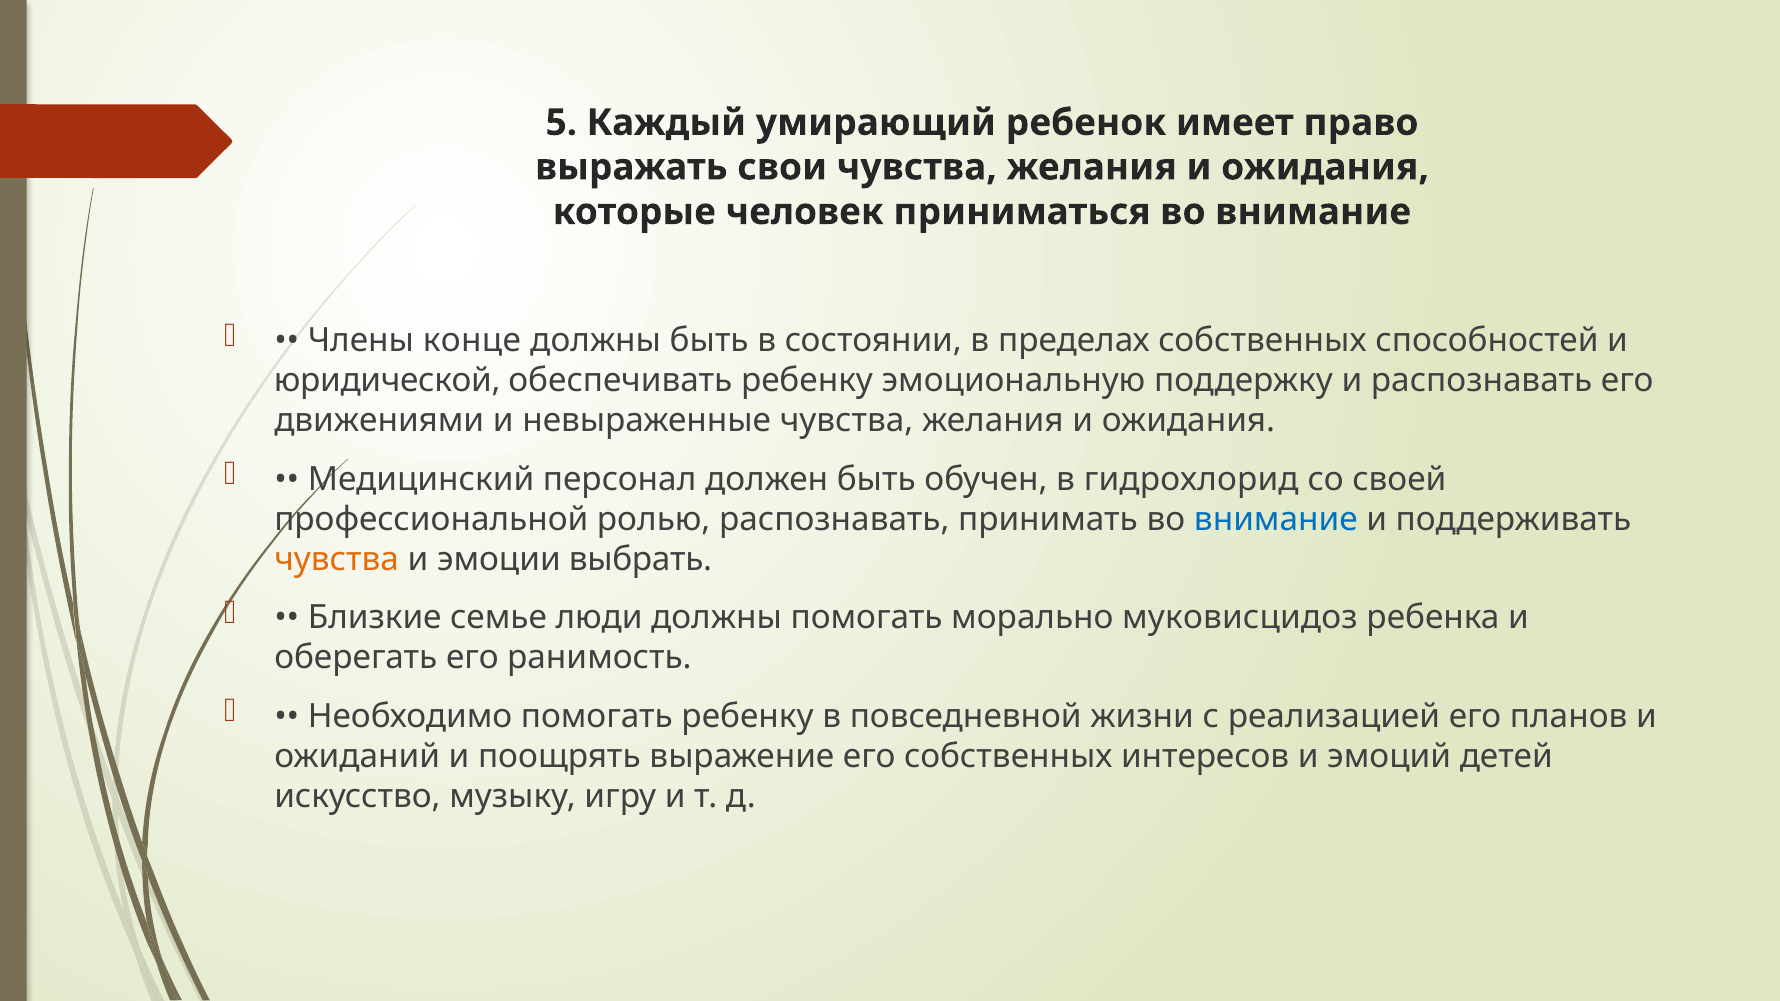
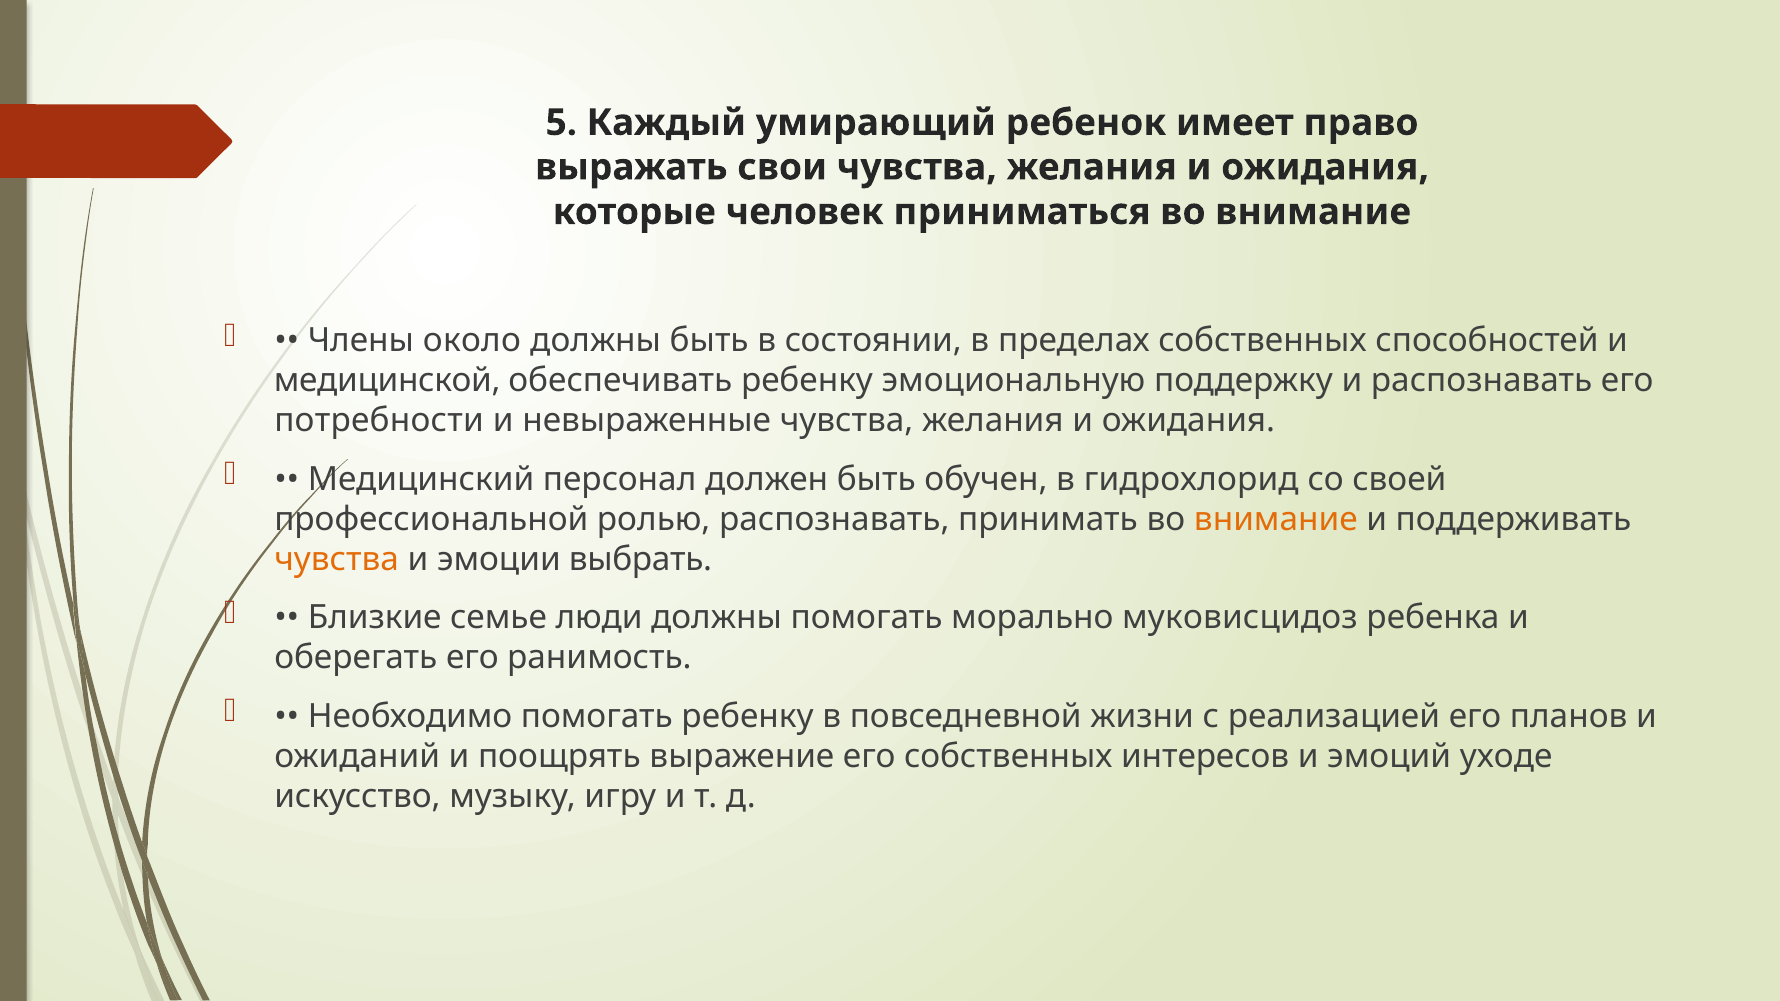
конце: конце -> около
юридической: юридической -> медицинской
движениями: движениями -> потребности
внимание at (1276, 519) colour: blue -> orange
детей: детей -> уходе
